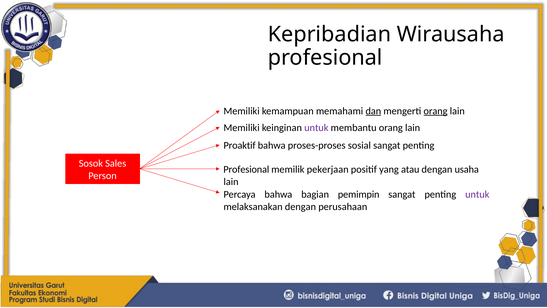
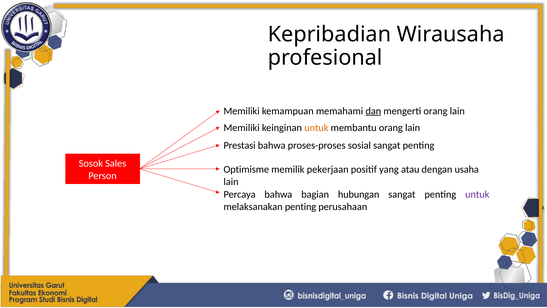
orang at (436, 111) underline: present -> none
untuk at (316, 128) colour: purple -> orange
Proaktif: Proaktif -> Prestasi
Profesional at (246, 169): Profesional -> Optimisme
pemimpin: pemimpin -> hubungan
melaksanakan dengan: dengan -> penting
